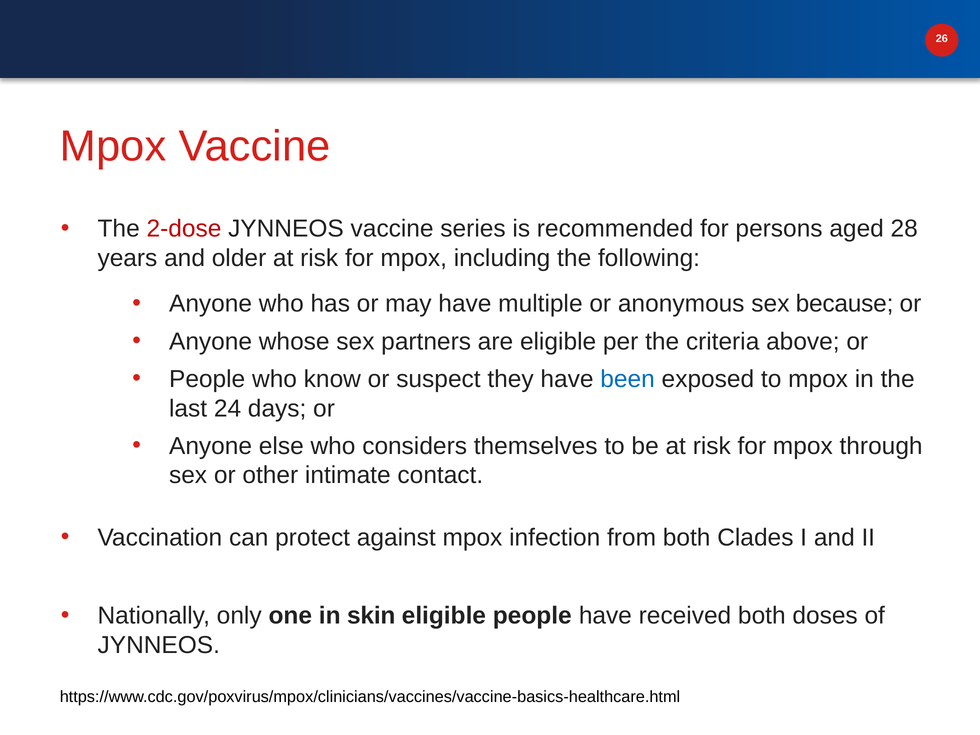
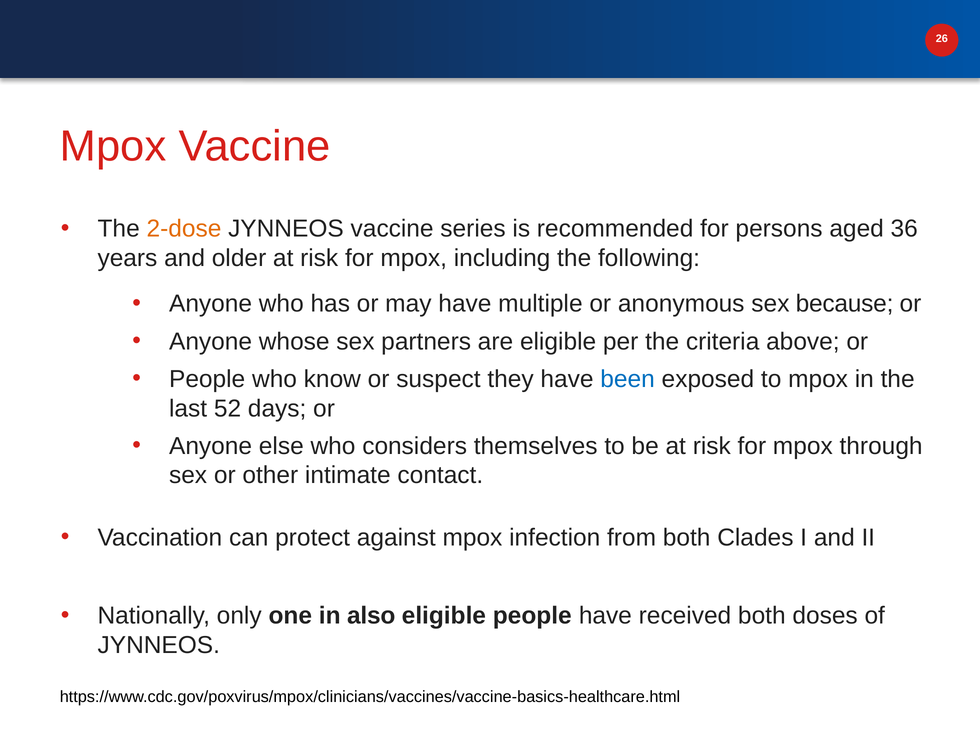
2-dose colour: red -> orange
28: 28 -> 36
24: 24 -> 52
skin: skin -> also
